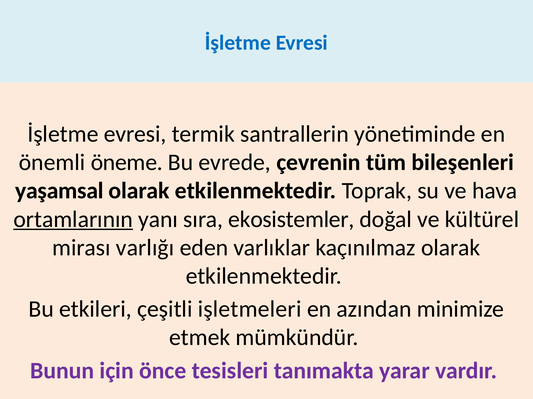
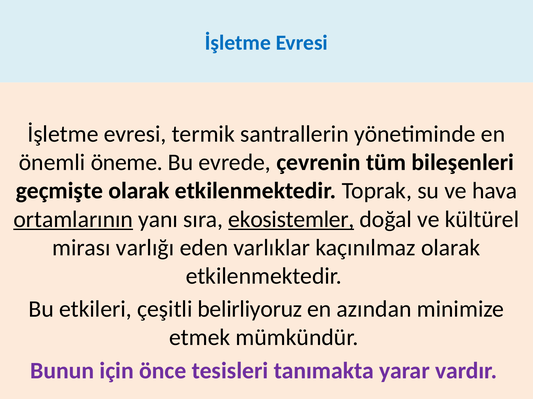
yaşamsal: yaşamsal -> geçmişte
ekosistemler underline: none -> present
işletmeleri: işletmeleri -> belirliyoruz
